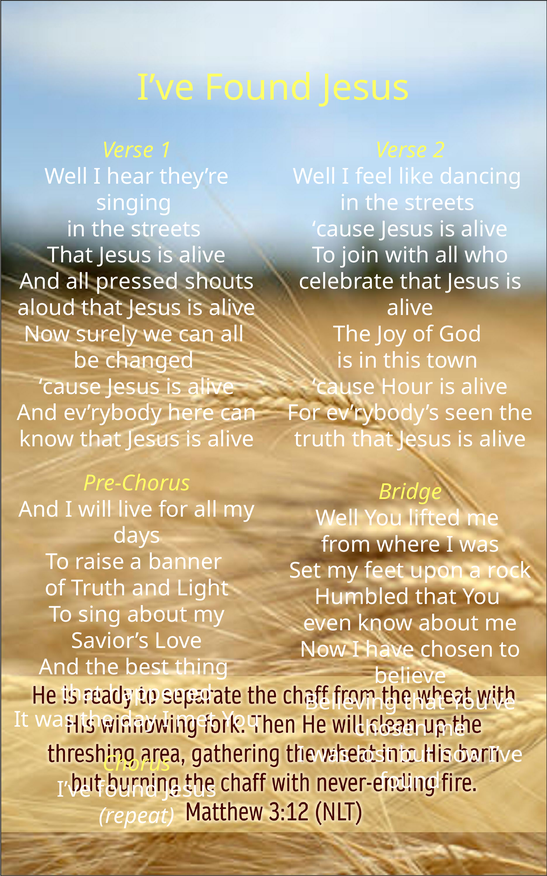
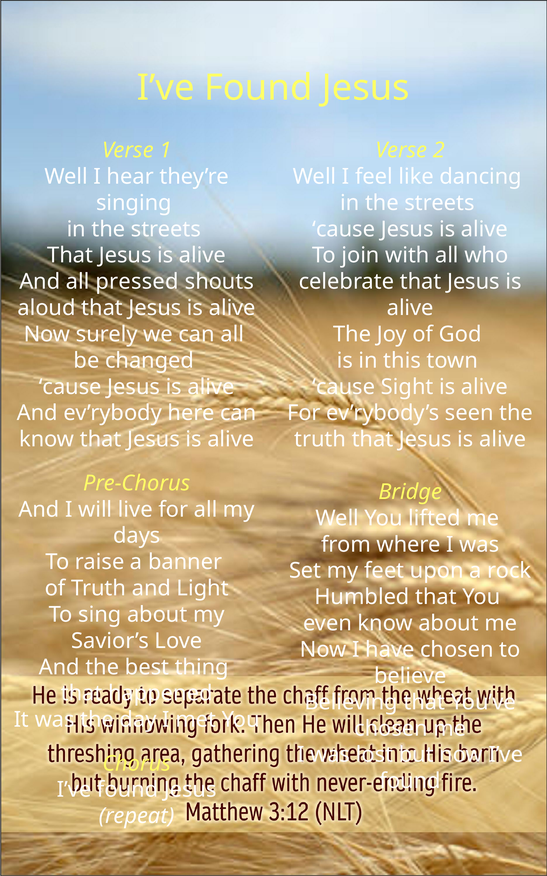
Hour: Hour -> Sight
